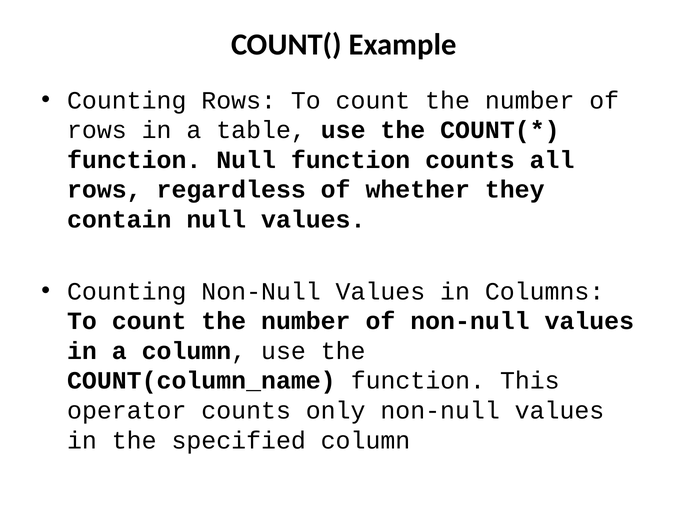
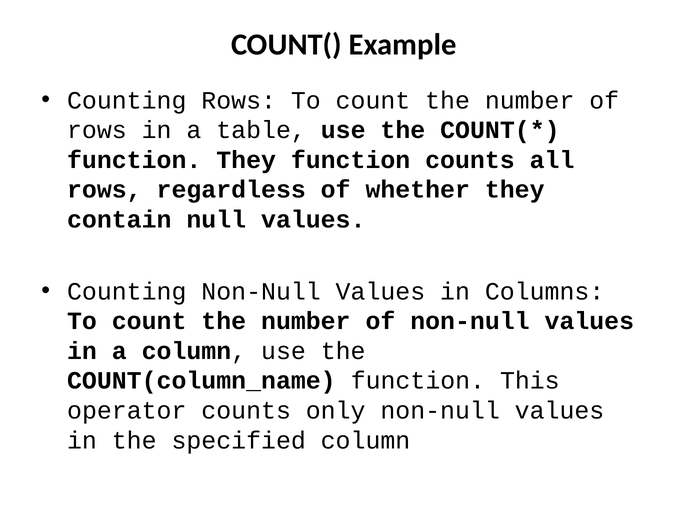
function Null: Null -> They
